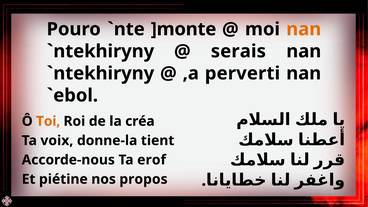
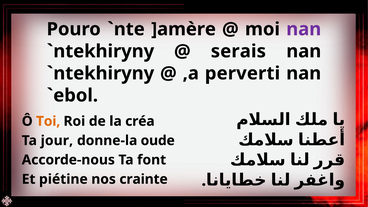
]monte: ]monte -> ]amère
nan at (304, 29) colour: orange -> purple
voix: voix -> jour
tient: tient -> oude
erof: erof -> font
propos: propos -> crainte
